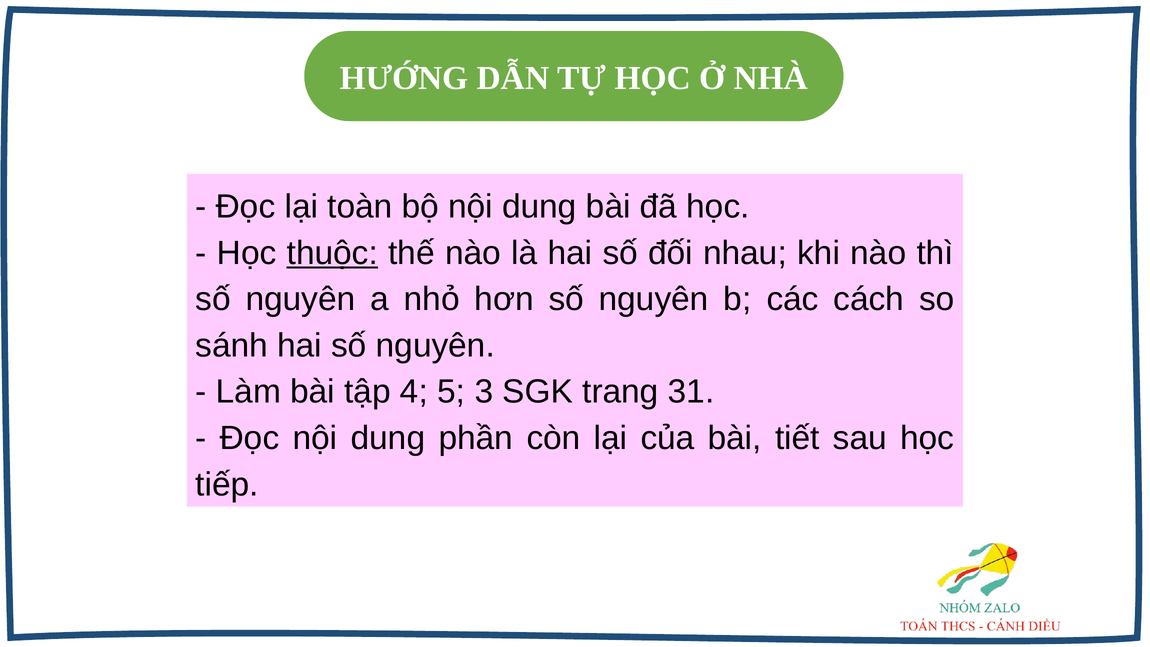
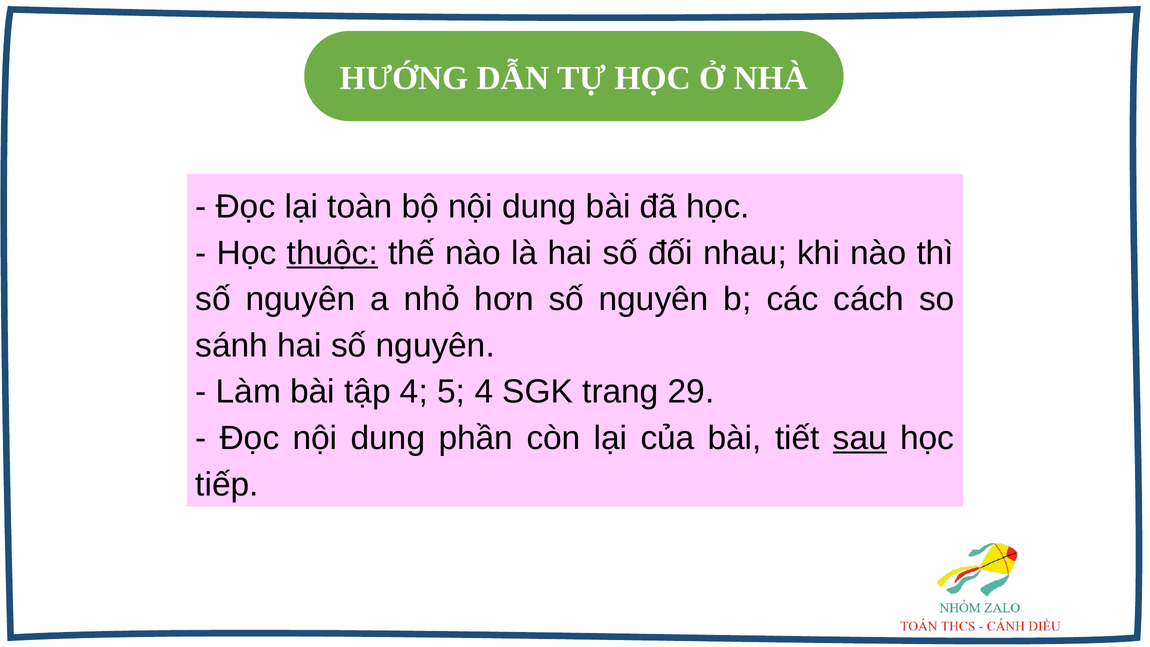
5 3: 3 -> 4
31: 31 -> 29
sau underline: none -> present
